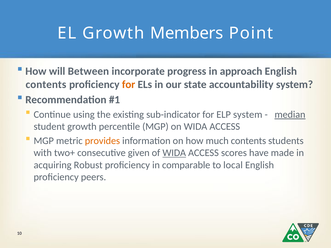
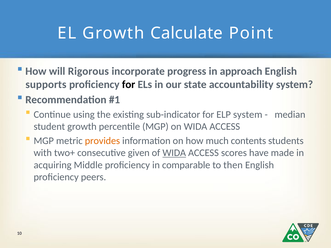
Members: Members -> Calculate
Between: Between -> Rigorous
contents at (46, 85): contents -> supports
for at (129, 85) colour: orange -> black
median underline: present -> none
Robust: Robust -> Middle
local: local -> then
